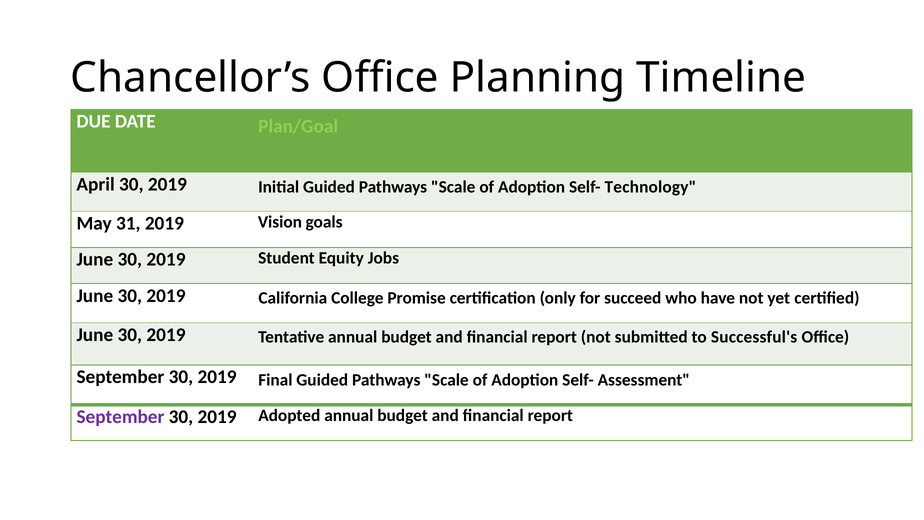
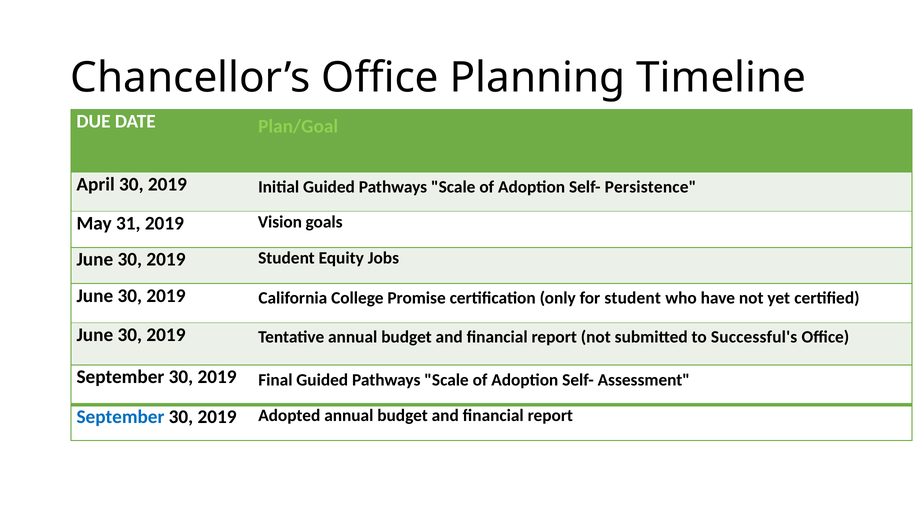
Technology: Technology -> Persistence
for succeed: succeed -> student
September at (120, 417) colour: purple -> blue
